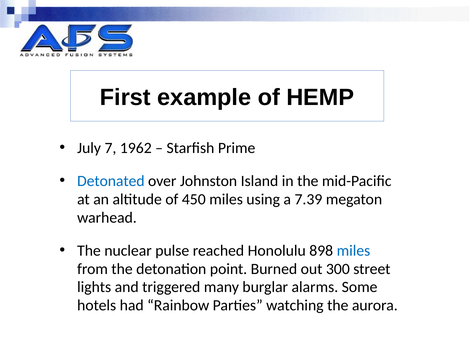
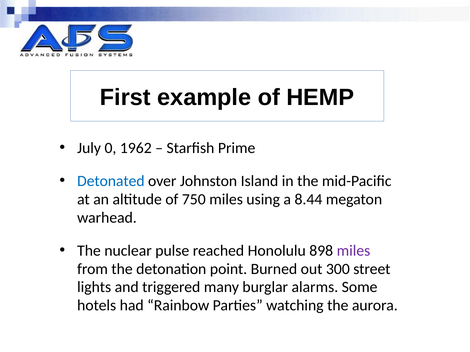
7: 7 -> 0
450: 450 -> 750
7.39: 7.39 -> 8.44
miles at (353, 251) colour: blue -> purple
